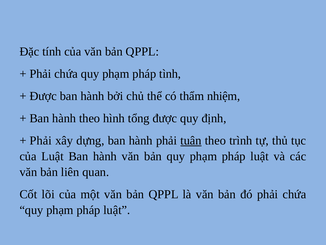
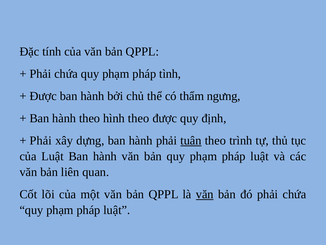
nhiệm: nhiệm -> ngưng
hình tổng: tổng -> theo
văn at (205, 194) underline: none -> present
